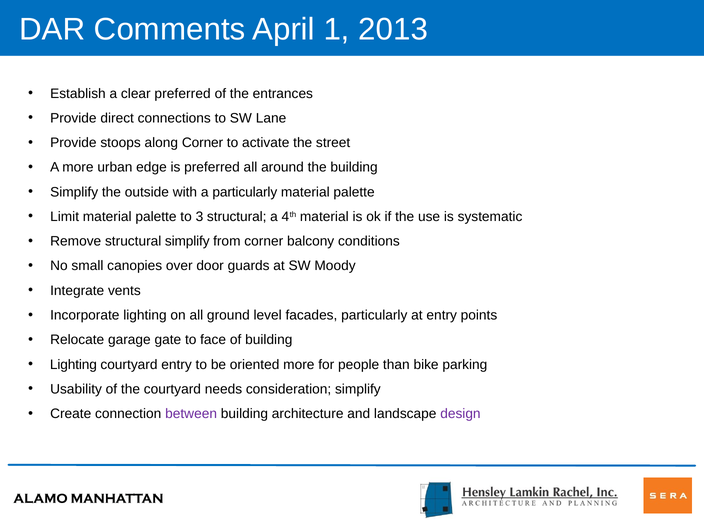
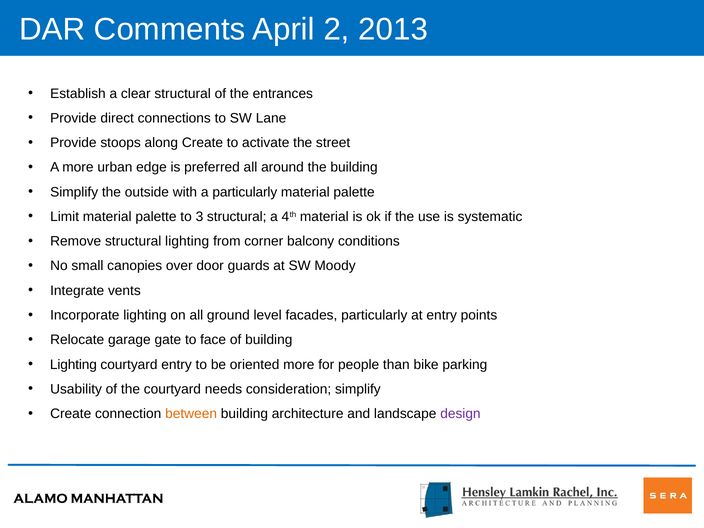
1: 1 -> 2
clear preferred: preferred -> structural
along Corner: Corner -> Create
structural simplify: simplify -> lighting
between colour: purple -> orange
